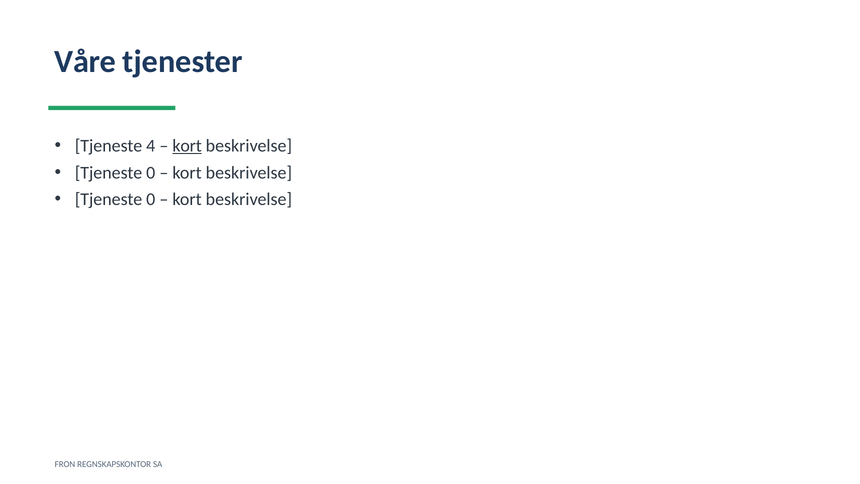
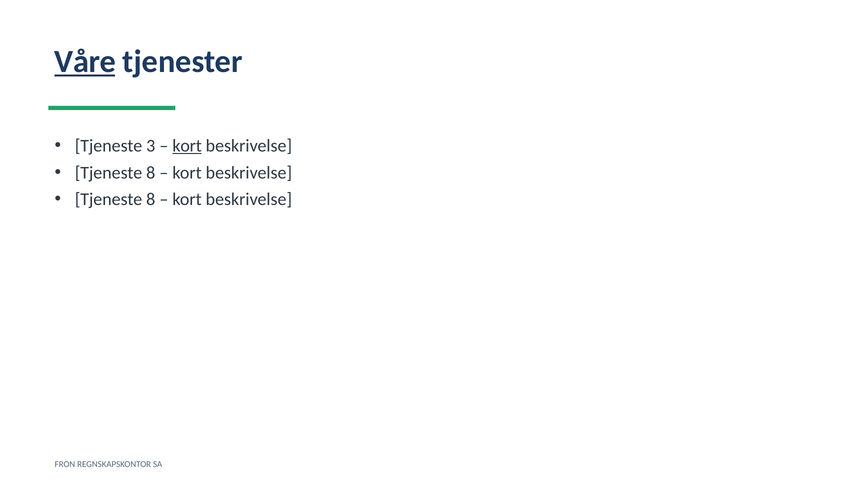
Våre underline: none -> present
4: 4 -> 3
0 at (151, 173): 0 -> 8
0 at (151, 199): 0 -> 8
